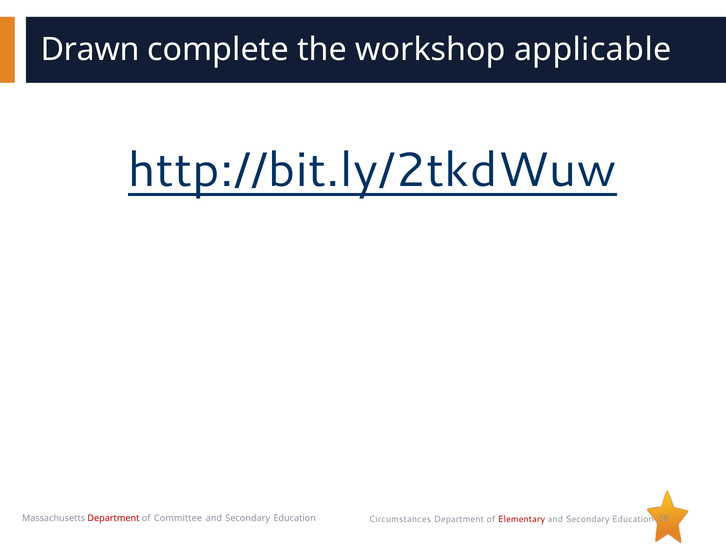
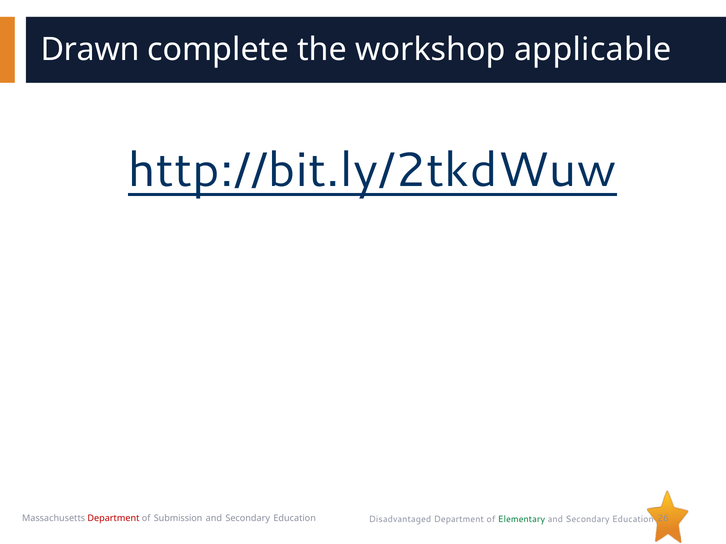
Circumstances: Circumstances -> Disadvantaged
Elementary colour: red -> green
Committee: Committee -> Submission
